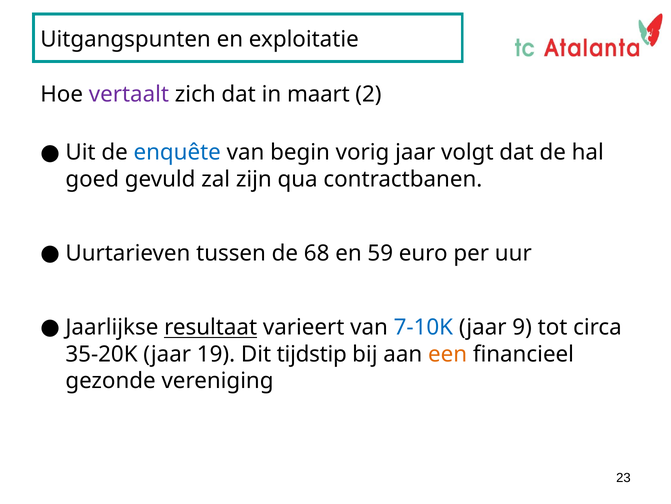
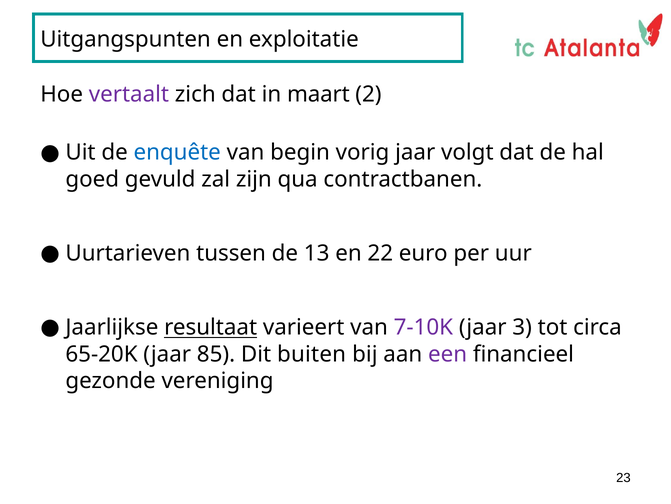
68: 68 -> 13
59: 59 -> 22
7-10K colour: blue -> purple
9: 9 -> 3
35-20K: 35-20K -> 65-20K
19: 19 -> 85
tijdstip: tijdstip -> buiten
een colour: orange -> purple
